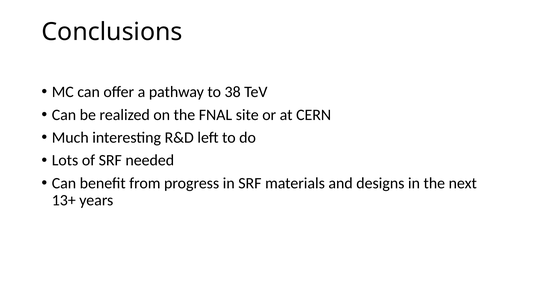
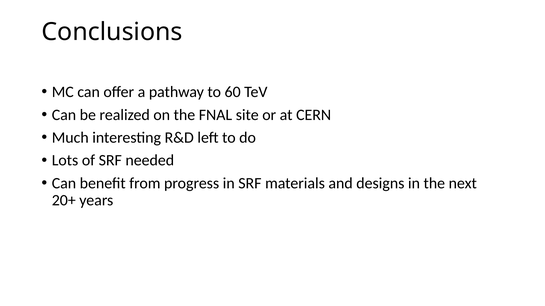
38: 38 -> 60
13+: 13+ -> 20+
